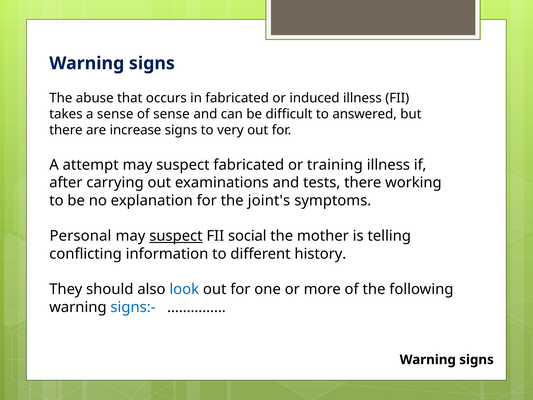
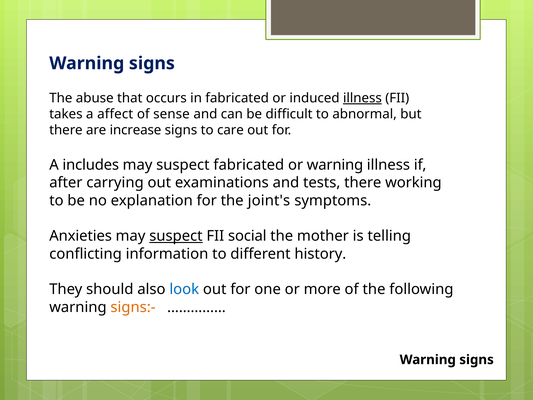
illness at (362, 98) underline: none -> present
a sense: sense -> affect
answered: answered -> abnormal
very: very -> care
attempt: attempt -> includes
or training: training -> warning
Personal: Personal -> Anxieties
signs:- colour: blue -> orange
